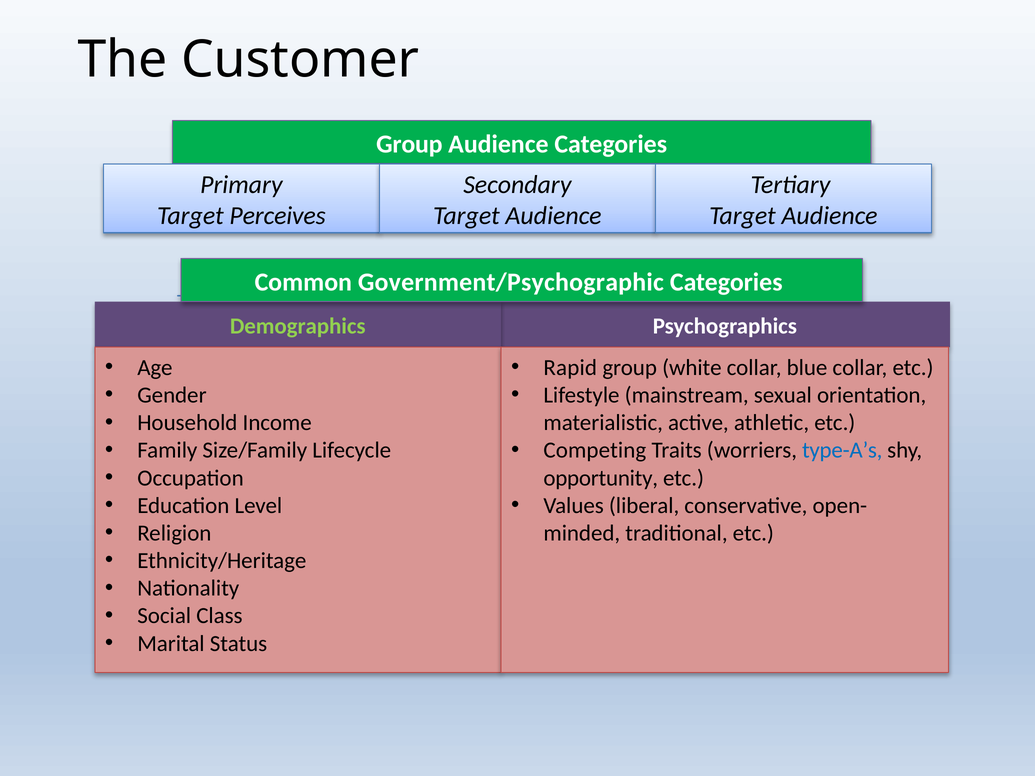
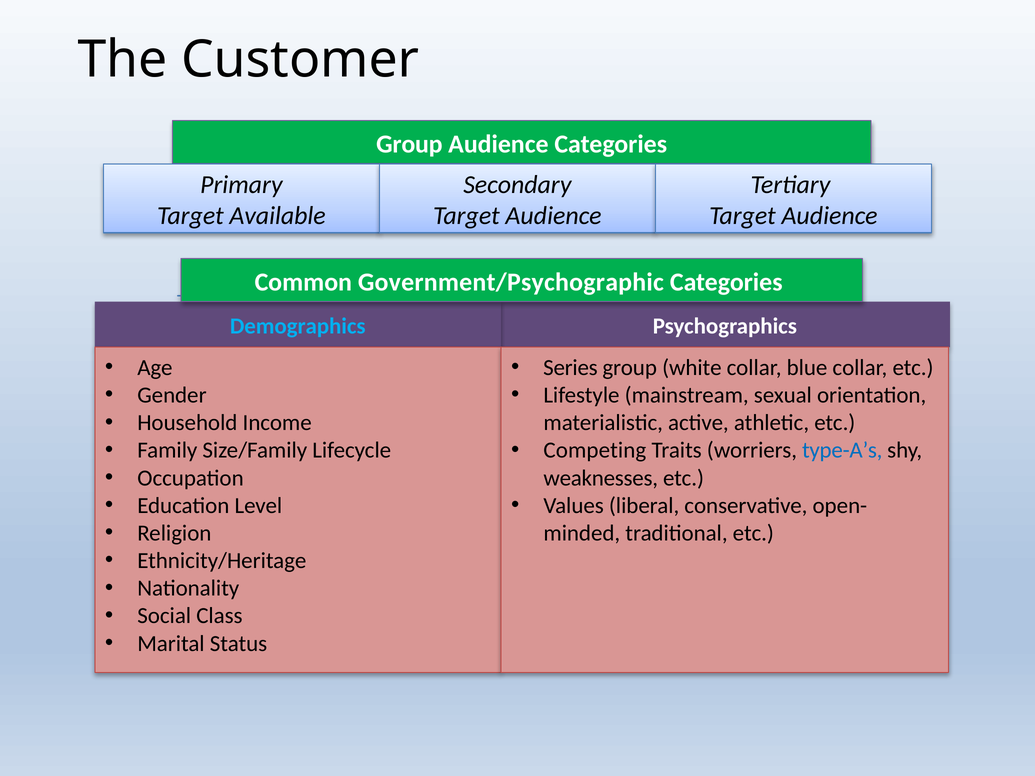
Perceives: Perceives -> Available
Demographics colour: light green -> light blue
Rapid: Rapid -> Series
opportunity: opportunity -> weaknesses
